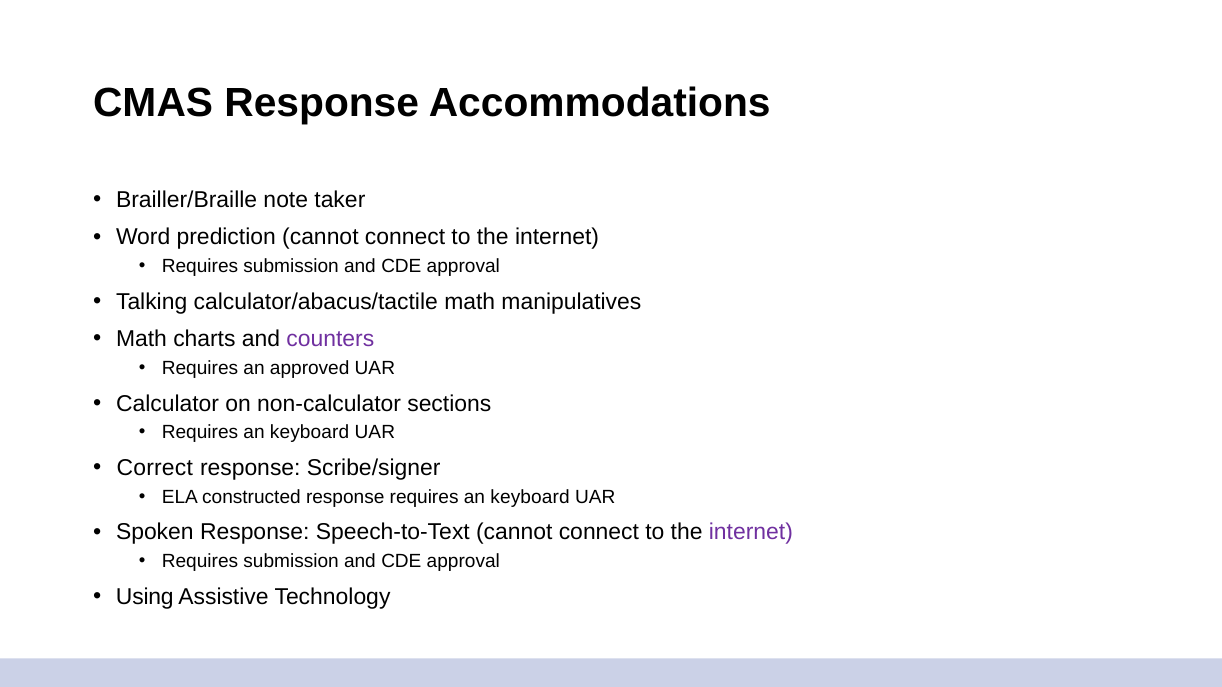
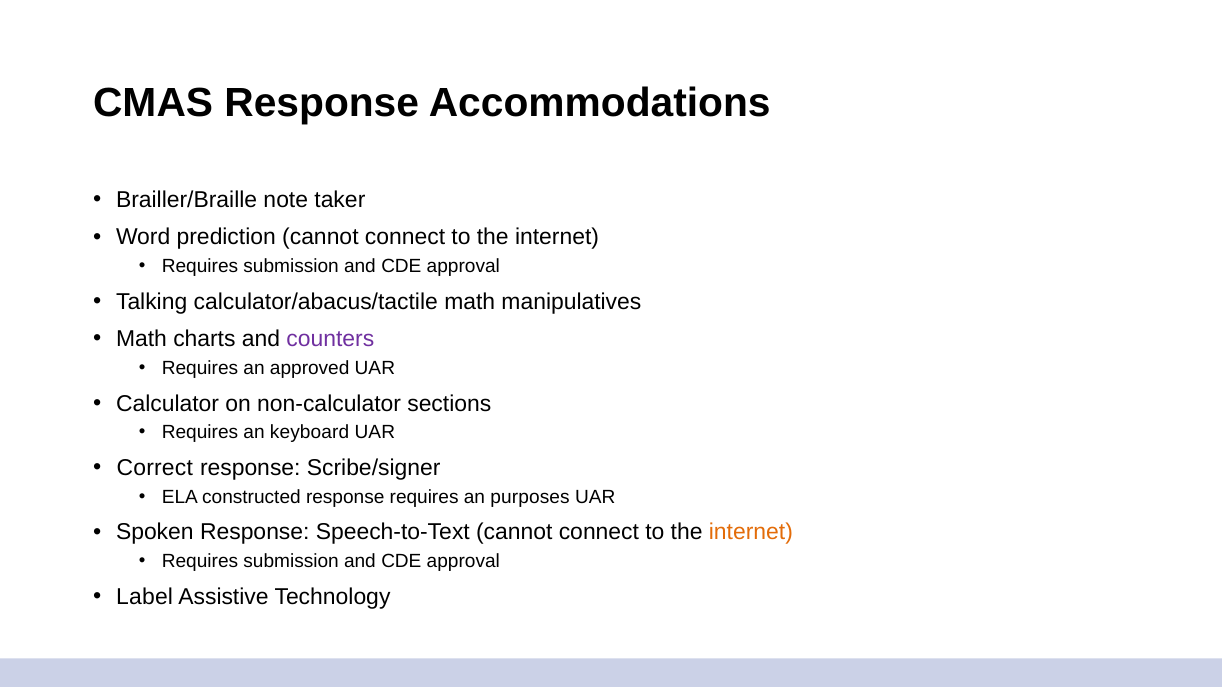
response requires an keyboard: keyboard -> purposes
internet at (751, 533) colour: purple -> orange
Using: Using -> Label
